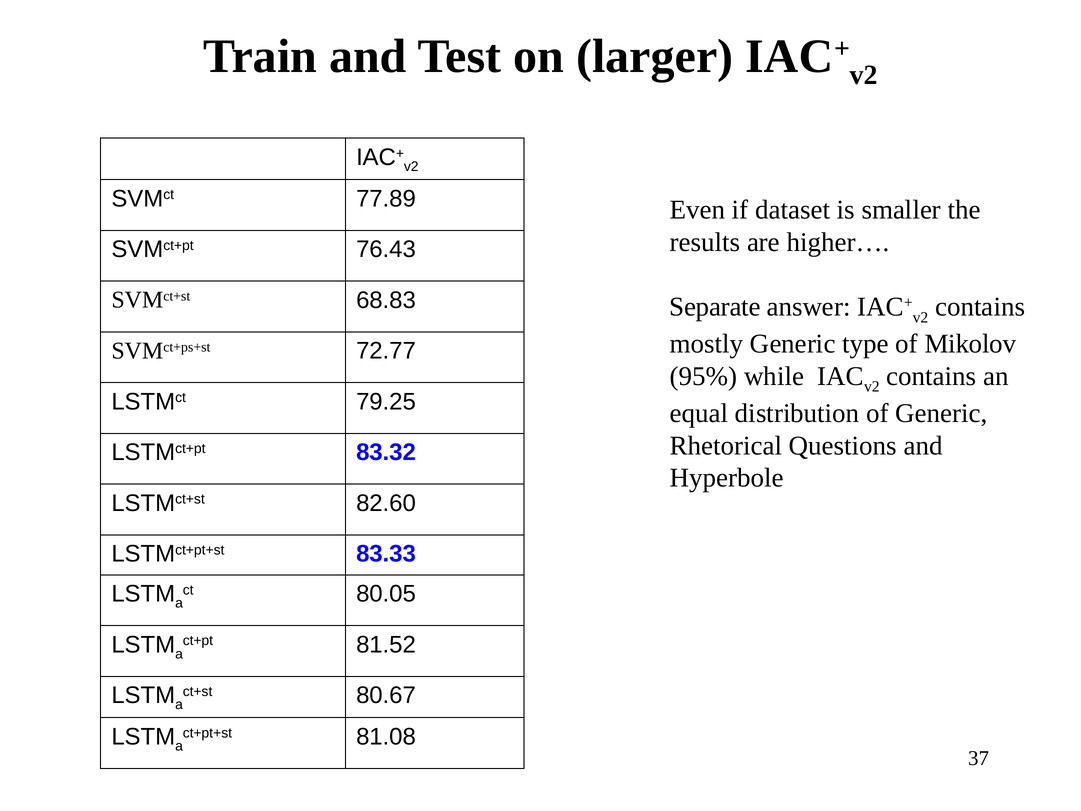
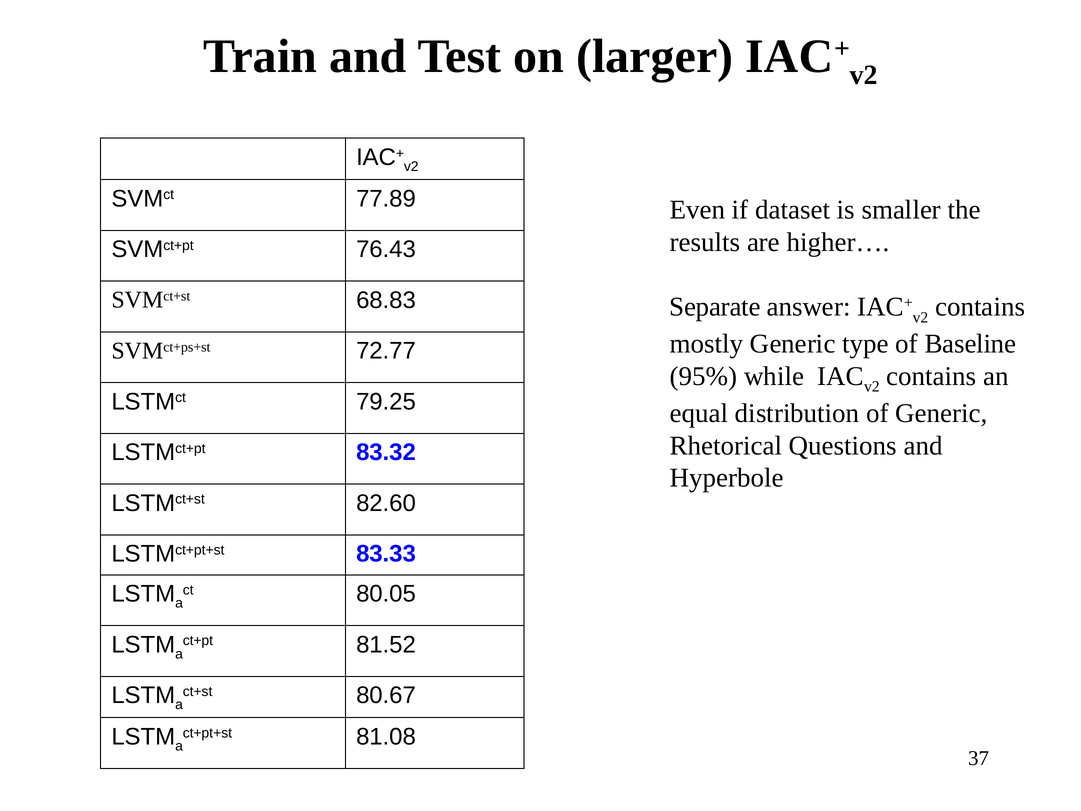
Mikolov: Mikolov -> Baseline
